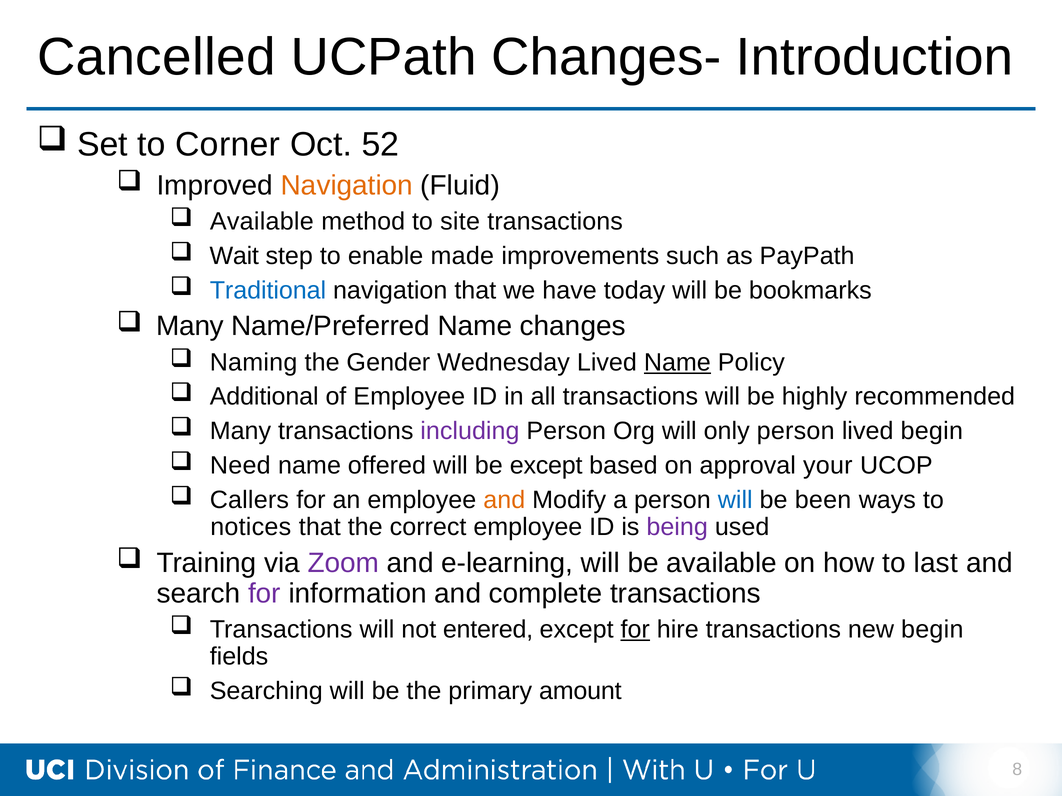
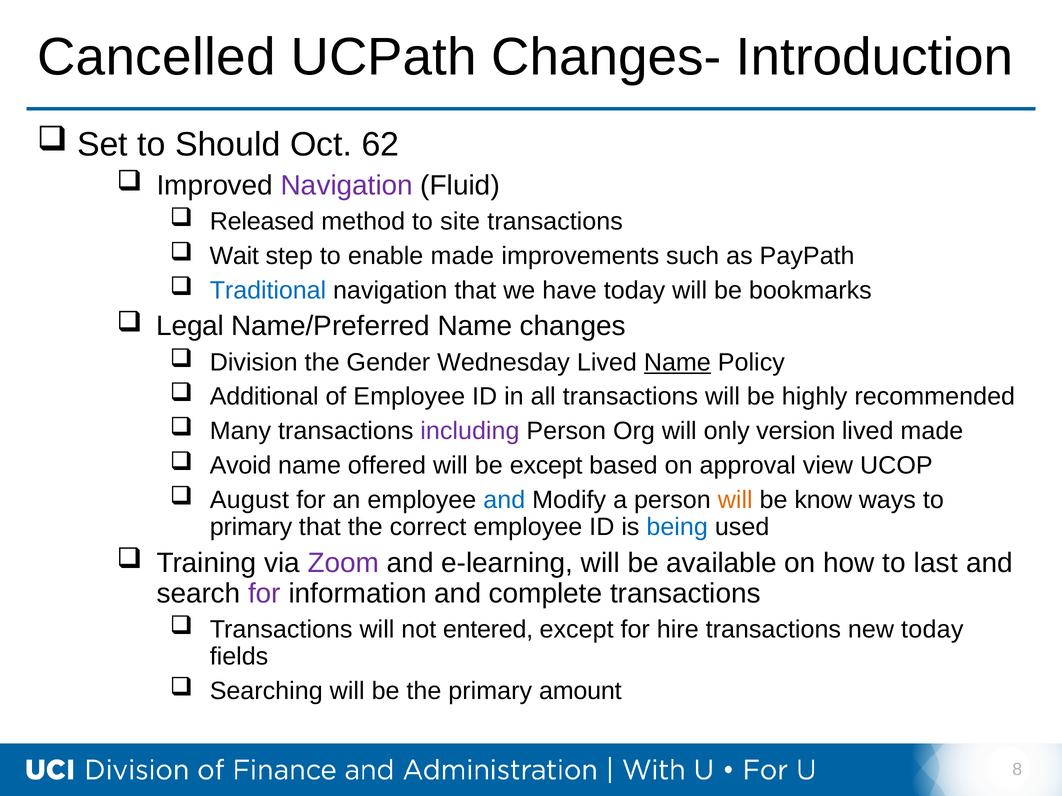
Corner: Corner -> Should
52: 52 -> 62
Navigation at (347, 185) colour: orange -> purple
Available at (262, 222): Available -> Released
Many at (190, 326): Many -> Legal
Naming: Naming -> Division
only person: person -> version
lived begin: begin -> made
Need: Need -> Avoid
your: your -> view
Callers: Callers -> August
and at (504, 500) colour: orange -> blue
will at (735, 500) colour: blue -> orange
been: been -> know
notices at (251, 527): notices -> primary
being colour: purple -> blue
for at (635, 630) underline: present -> none
new begin: begin -> today
